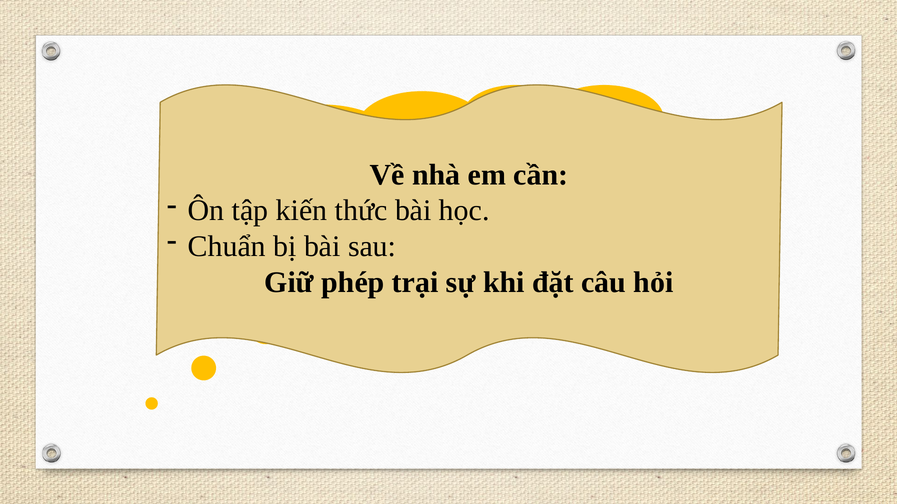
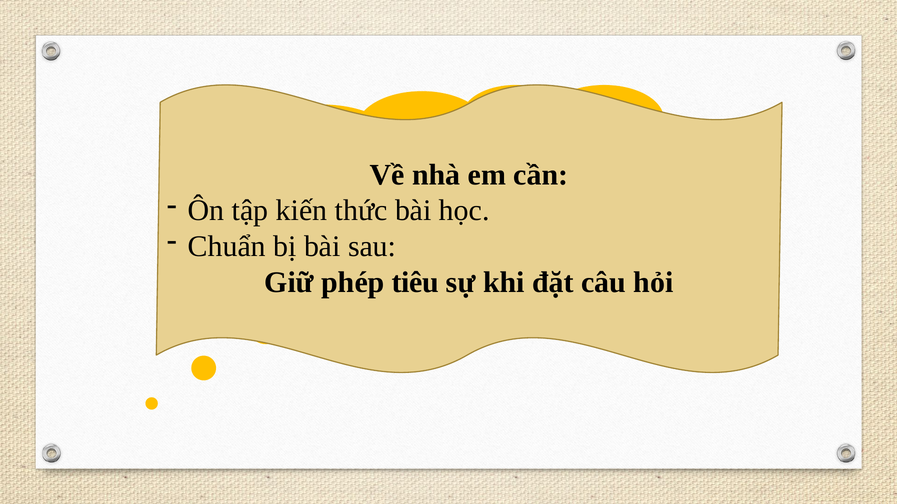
trại: trại -> tiêu
